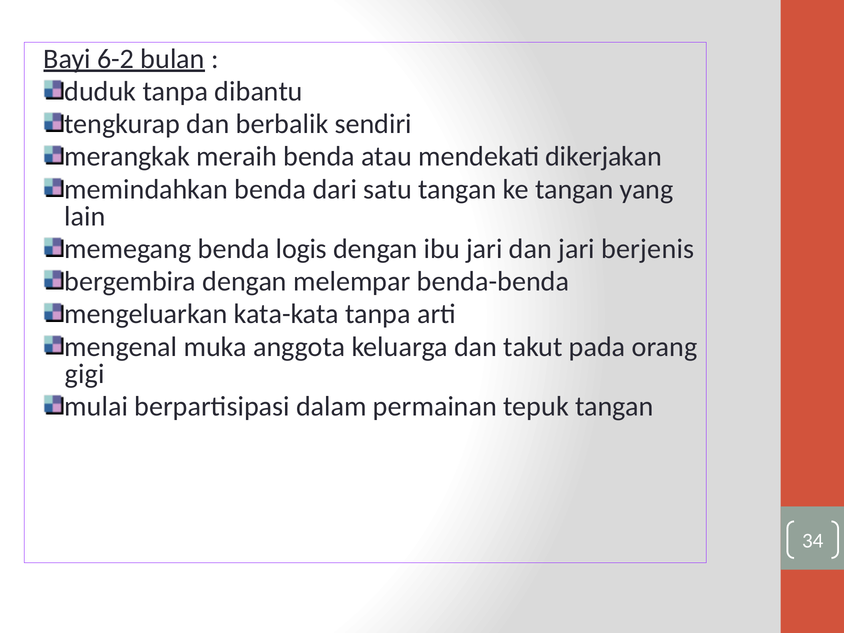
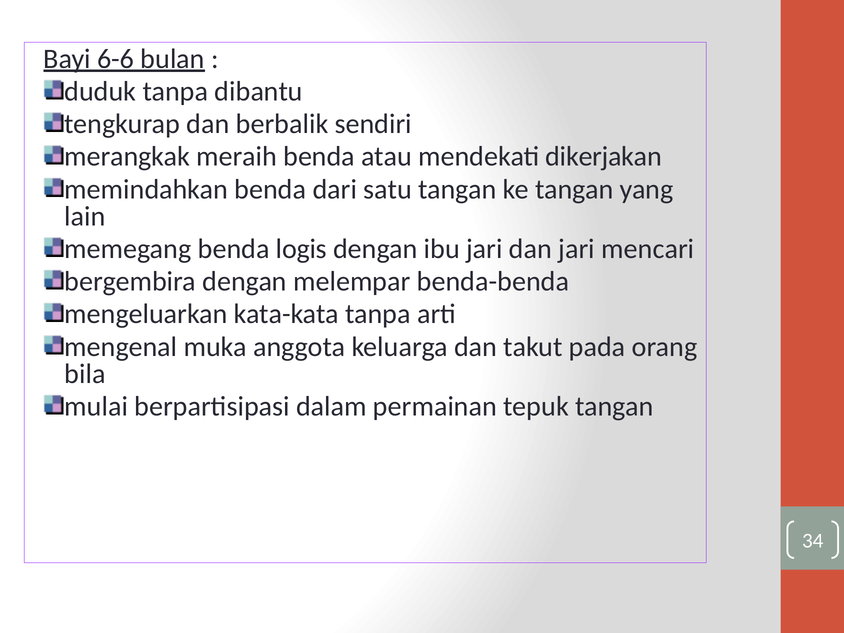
6-2: 6-2 -> 6-6
berjenis: berjenis -> mencari
gigi: gigi -> bila
